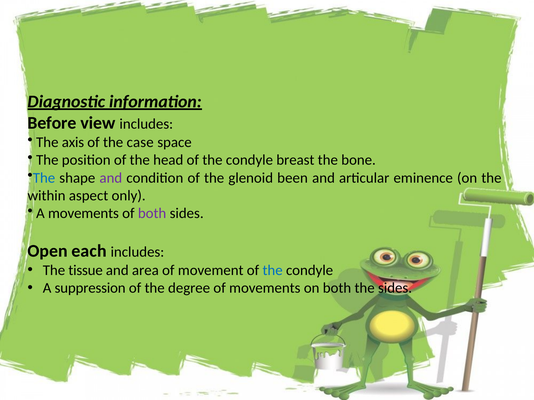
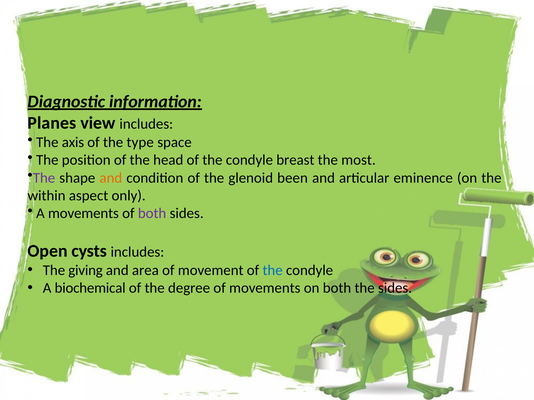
Before: Before -> Planes
case: case -> type
bone: bone -> most
The at (44, 178) colour: blue -> purple
and at (111, 178) colour: purple -> orange
each: each -> cysts
tissue: tissue -> giving
suppression: suppression -> biochemical
